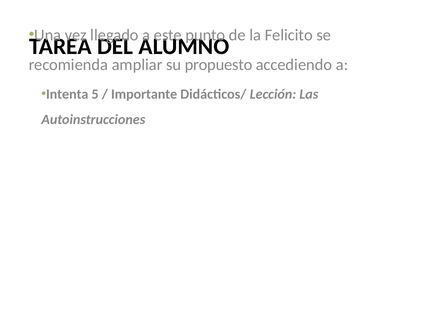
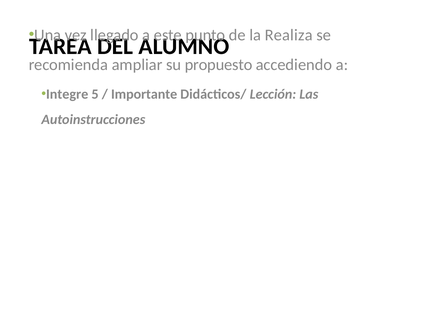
Felicito: Felicito -> Realiza
Intenta: Intenta -> Integre
